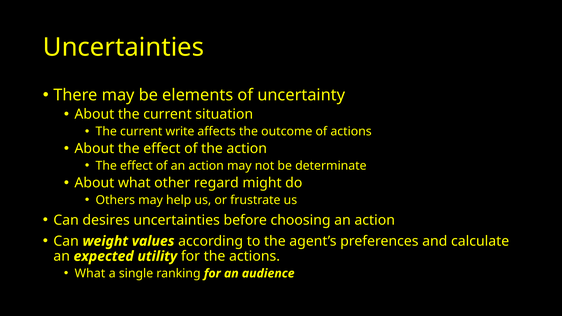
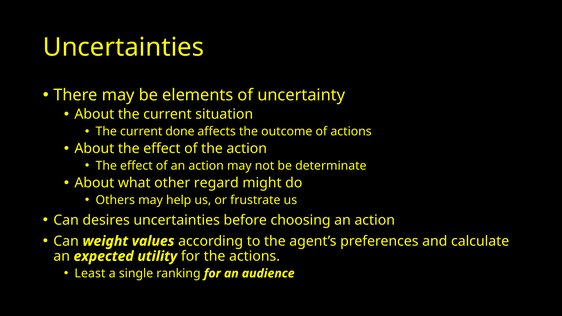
write: write -> done
What at (90, 274): What -> Least
